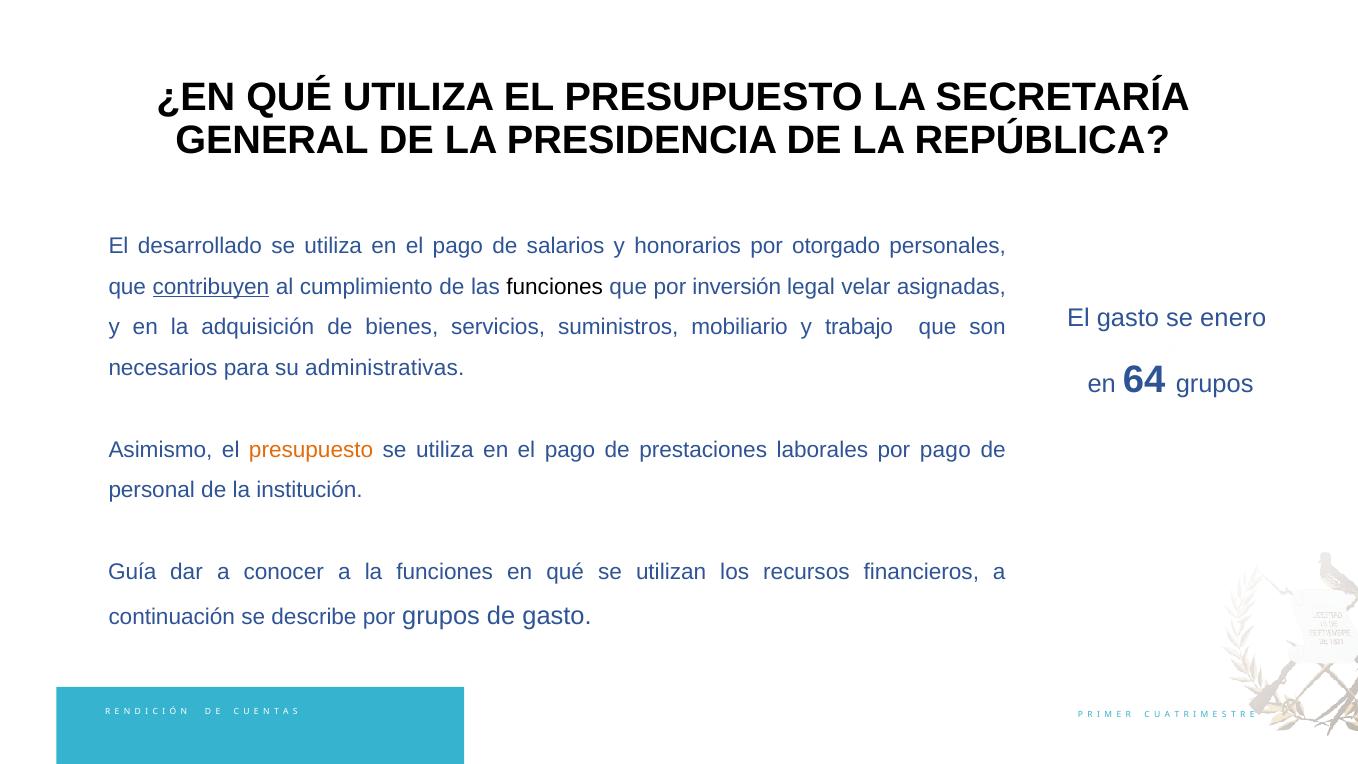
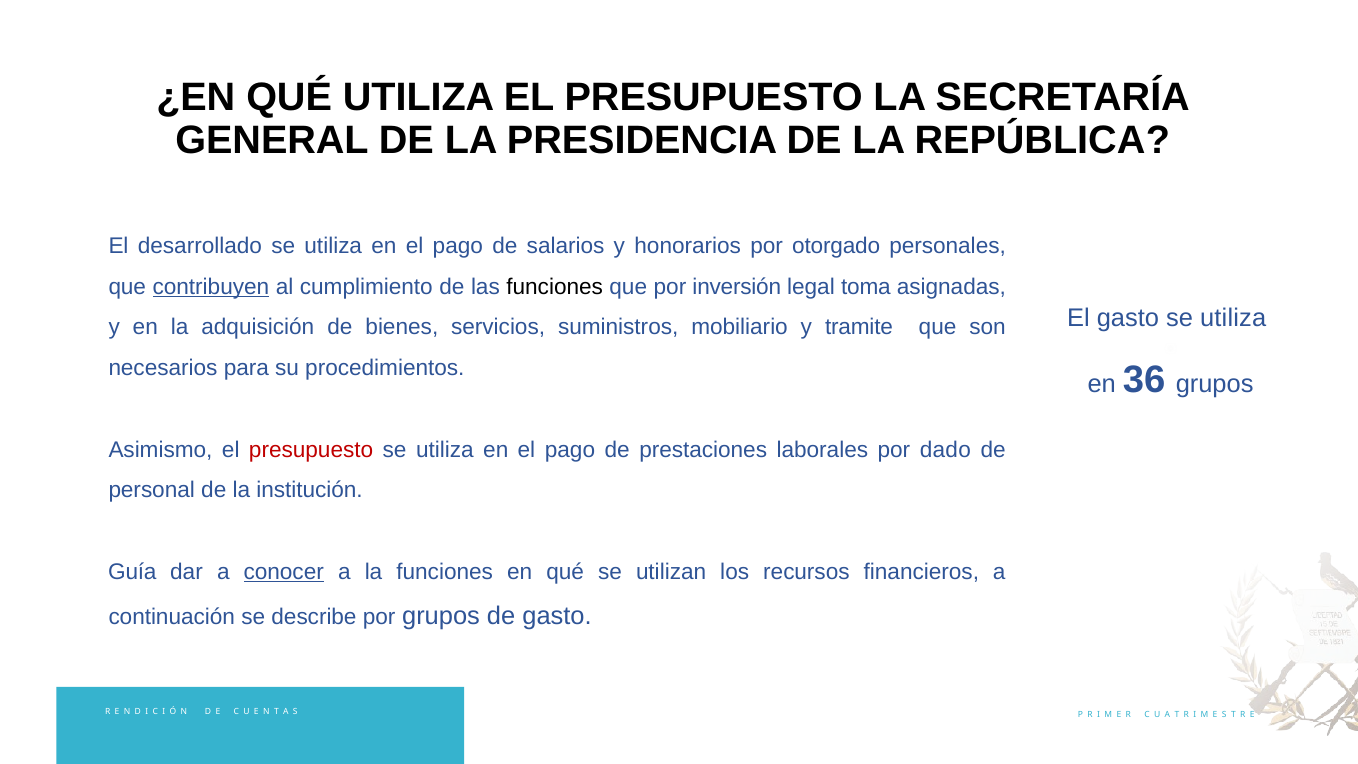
velar: velar -> toma
gasto se enero: enero -> utiliza
trabajo: trabajo -> tramite
administrativas: administrativas -> procedimientos
64: 64 -> 36
presupuesto at (311, 450) colour: orange -> red
por pago: pago -> dado
conocer underline: none -> present
